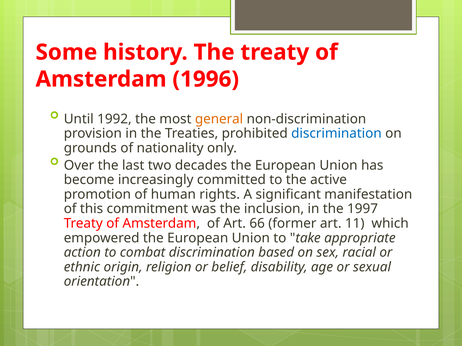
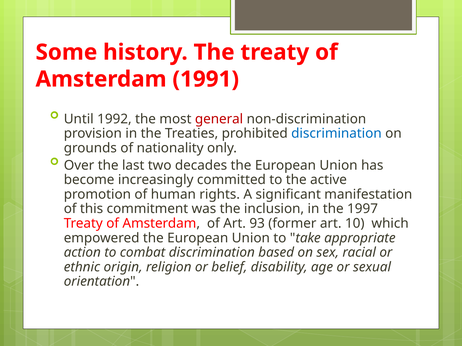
1996: 1996 -> 1991
general colour: orange -> red
66: 66 -> 93
11: 11 -> 10
